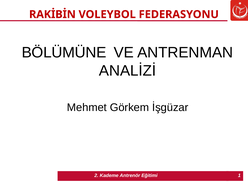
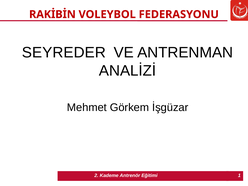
BÖLÜMÜNE: BÖLÜMÜNE -> SEYREDER
